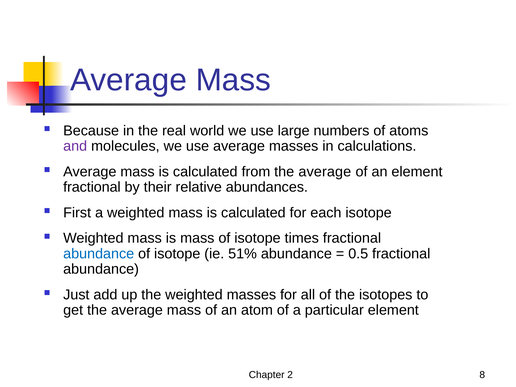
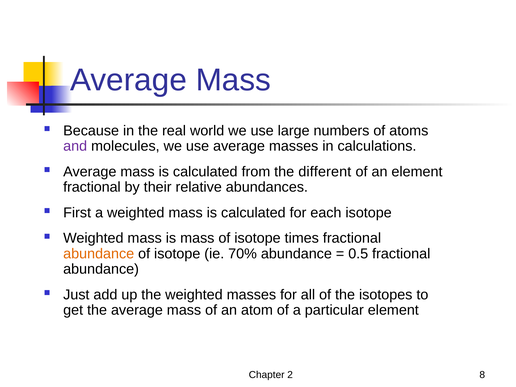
from the average: average -> different
abundance at (99, 254) colour: blue -> orange
51%: 51% -> 70%
